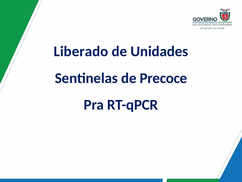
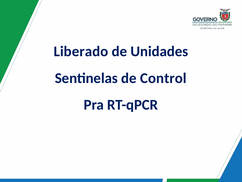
Precoce: Precoce -> Control
